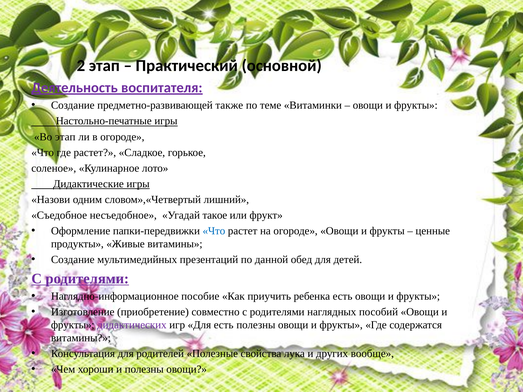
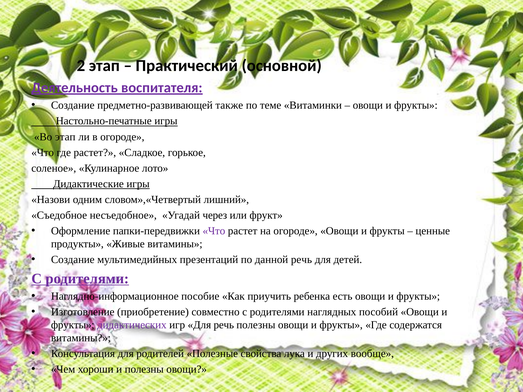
такое: такое -> через
Что at (214, 231) colour: blue -> purple
данной обед: обед -> речь
Для есть: есть -> речь
